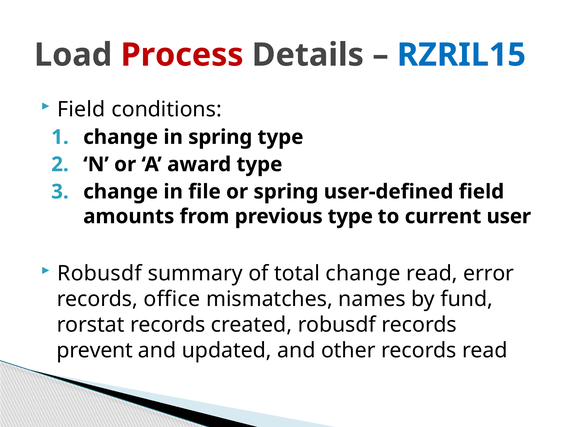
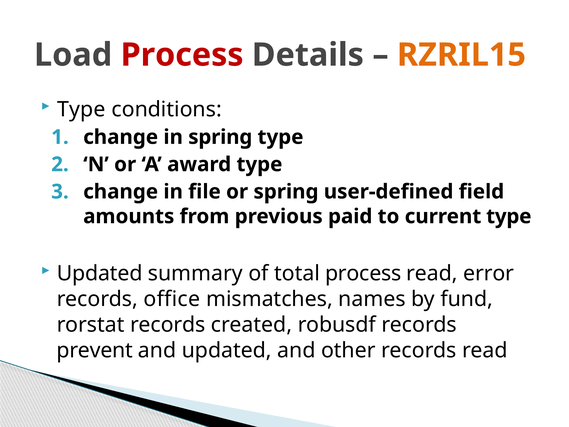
RZRIL15 colour: blue -> orange
Field at (81, 109): Field -> Type
previous type: type -> paid
current user: user -> type
Robusdf at (99, 273): Robusdf -> Updated
total change: change -> process
